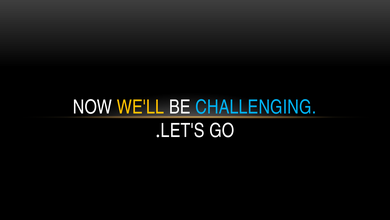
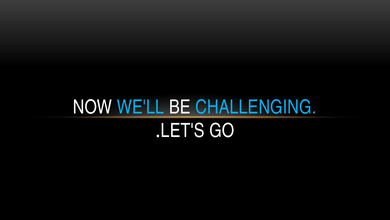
WE'LL colour: yellow -> light blue
